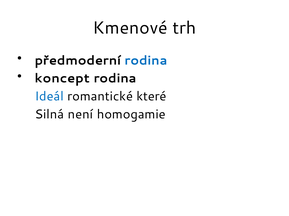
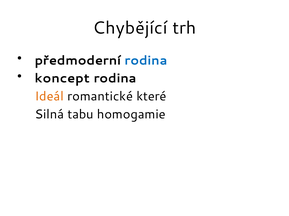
Kmenové: Kmenové -> Chybějící
Ideál colour: blue -> orange
není: není -> tabu
